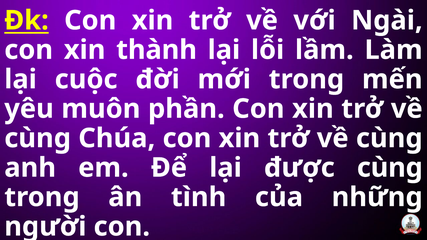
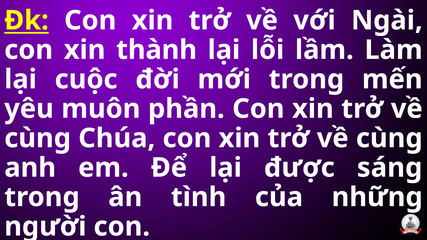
được cùng: cùng -> sáng
